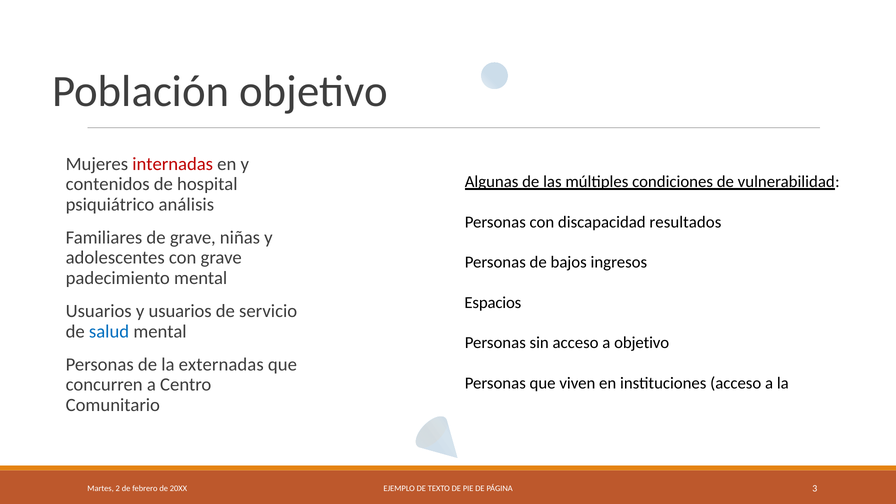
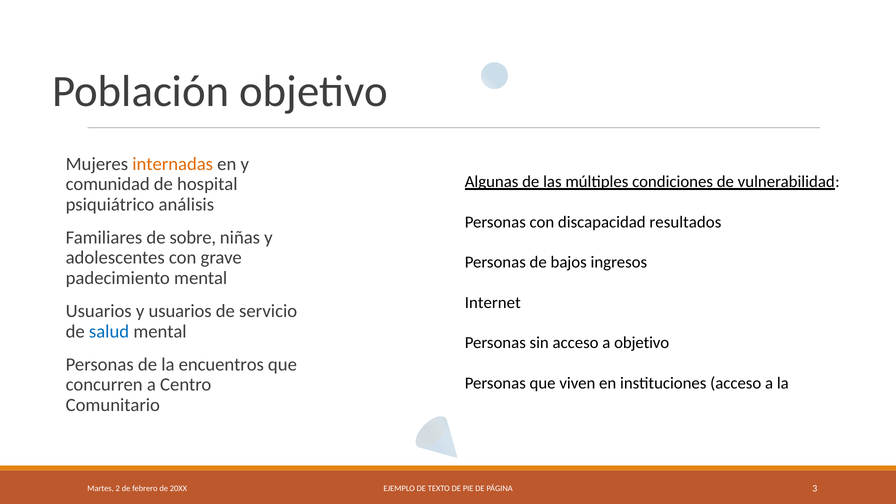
internadas colour: red -> orange
contenidos: contenidos -> comunidad
de grave: grave -> sobre
Espacios: Espacios -> Internet
externadas: externadas -> encuentros
